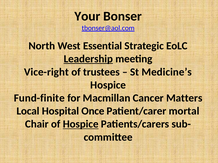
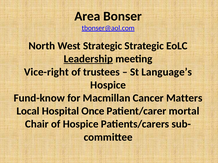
Your: Your -> Area
West Essential: Essential -> Strategic
Medicine’s: Medicine’s -> Language’s
Fund-finite: Fund-finite -> Fund-know
Hospice at (81, 124) underline: present -> none
